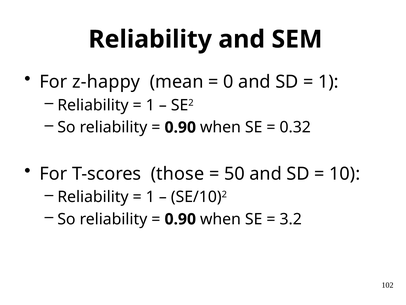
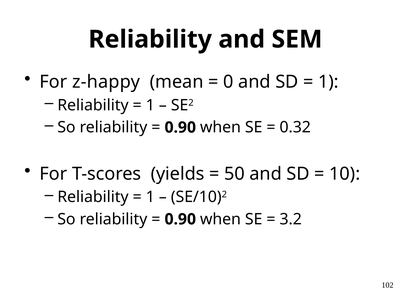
those: those -> yields
